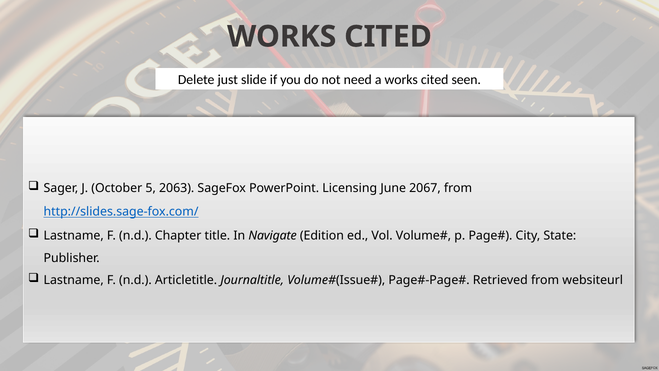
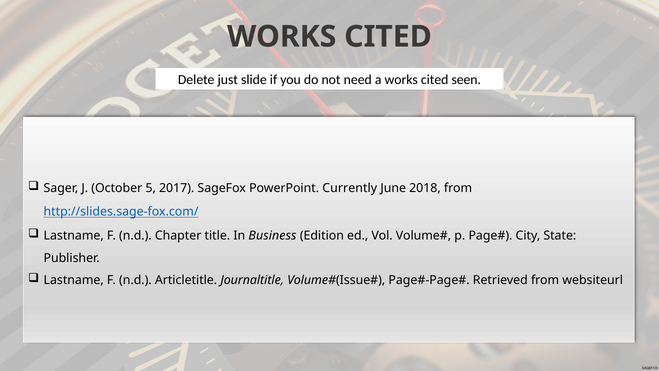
2063: 2063 -> 2017
Licensing: Licensing -> Currently
2067: 2067 -> 2018
Navigate: Navigate -> Business
